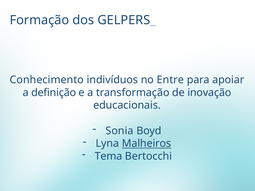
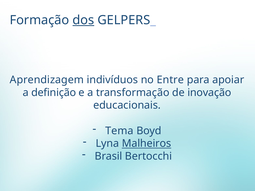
dos underline: none -> present
Conhecimento: Conhecimento -> Aprendizagem
Sonia: Sonia -> Tema
Tema: Tema -> Brasil
